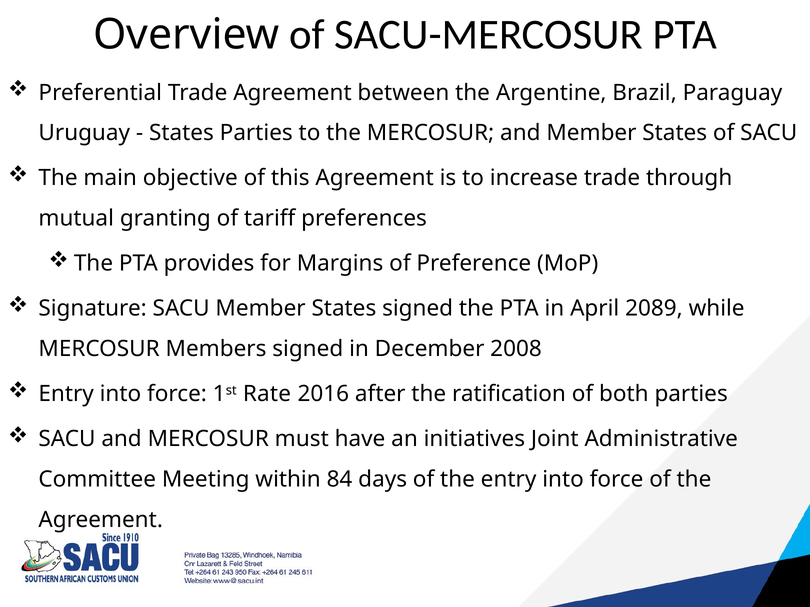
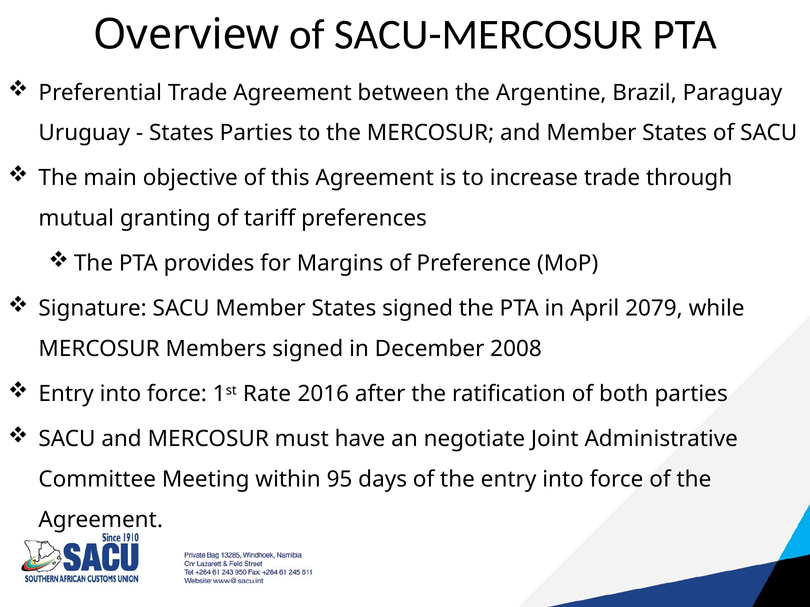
2089: 2089 -> 2079
initiatives: initiatives -> negotiate
84: 84 -> 95
